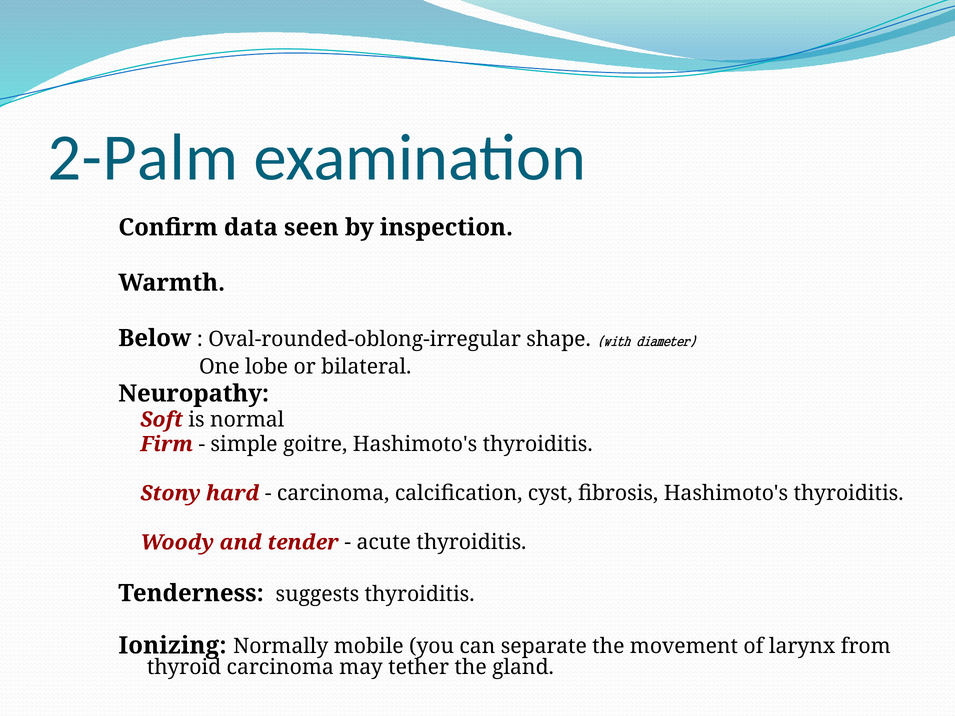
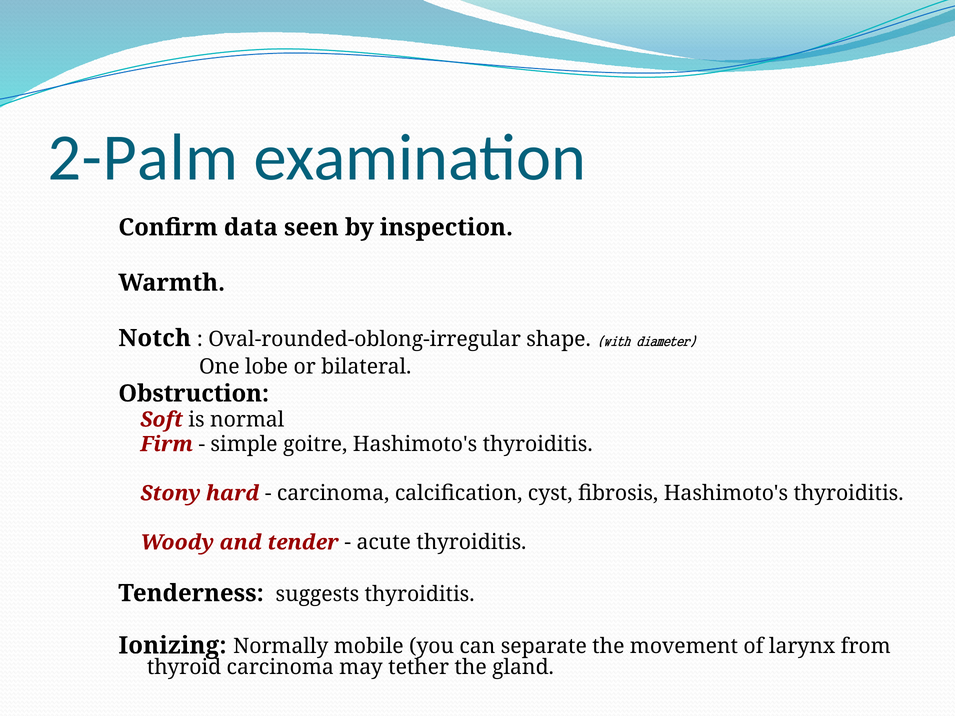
Below: Below -> Notch
Neuropathy: Neuropathy -> Obstruction
